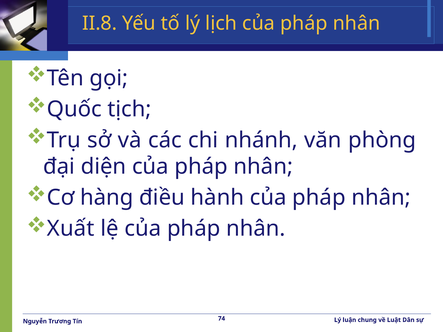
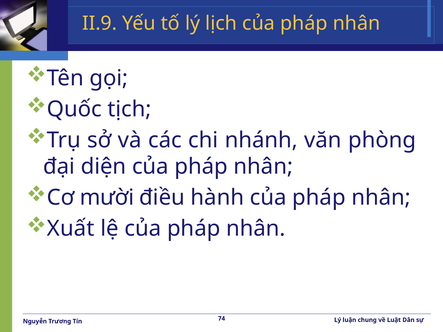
II.8: II.8 -> II.9
hàng: hàng -> mười
